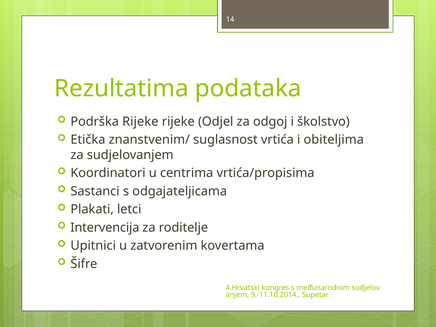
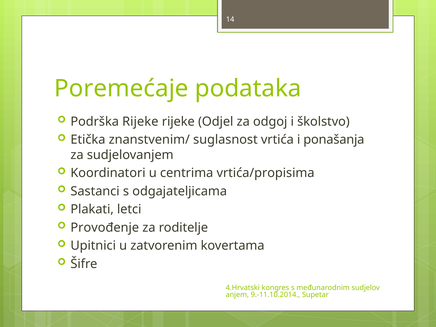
Rezultatima: Rezultatima -> Poremećaje
obiteljima: obiteljima -> ponašanja
Intervencija: Intervencija -> Provođenje
